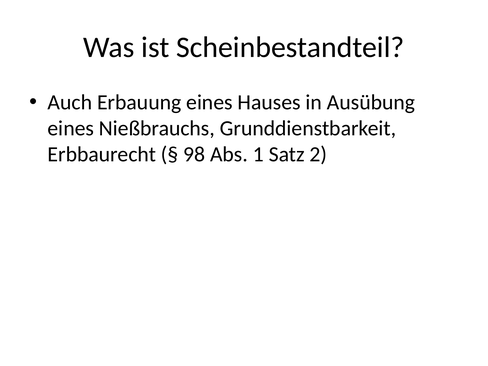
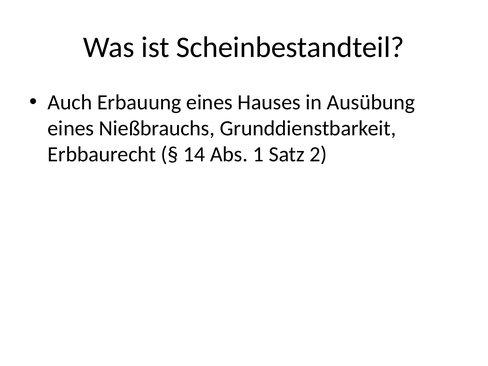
98: 98 -> 14
